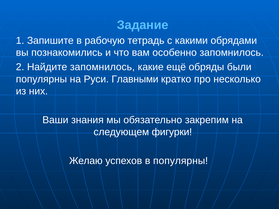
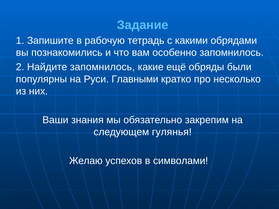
фигурки: фигурки -> гулянья
в популярны: популярны -> символами
